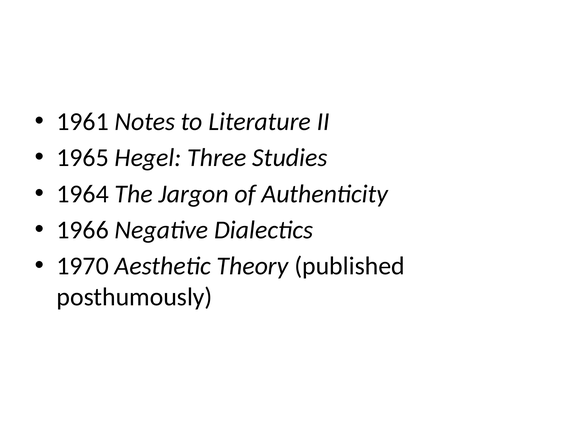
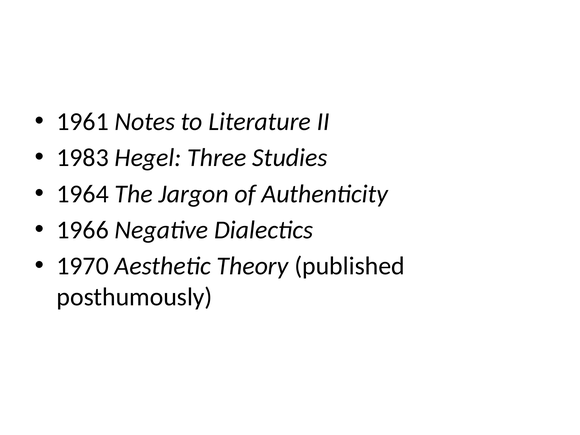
1965: 1965 -> 1983
